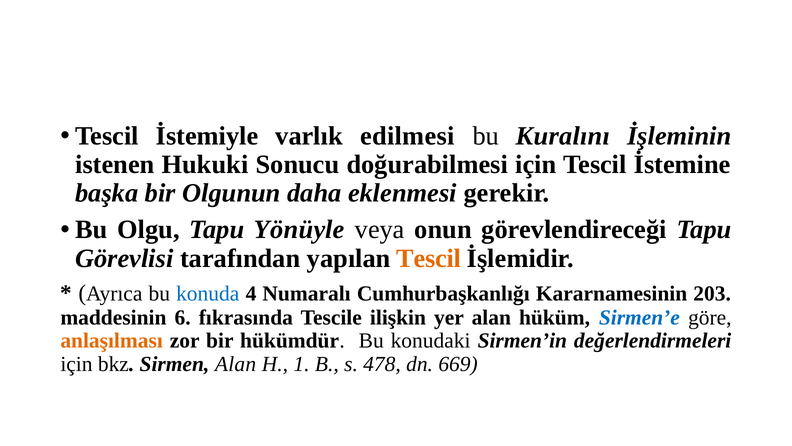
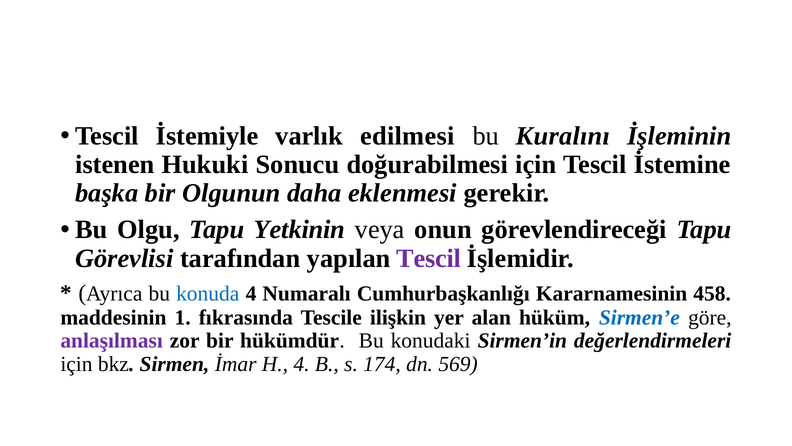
Yönüyle: Yönüyle -> Yetkinin
Tescil at (429, 258) colour: orange -> purple
203: 203 -> 458
6: 6 -> 1
anlaşılması colour: orange -> purple
Sirmen Alan: Alan -> İmar
H 1: 1 -> 4
478: 478 -> 174
669: 669 -> 569
